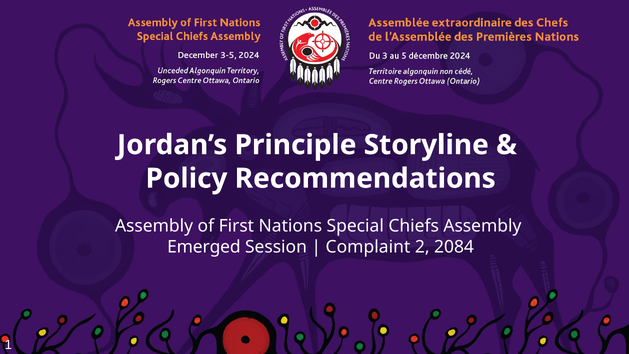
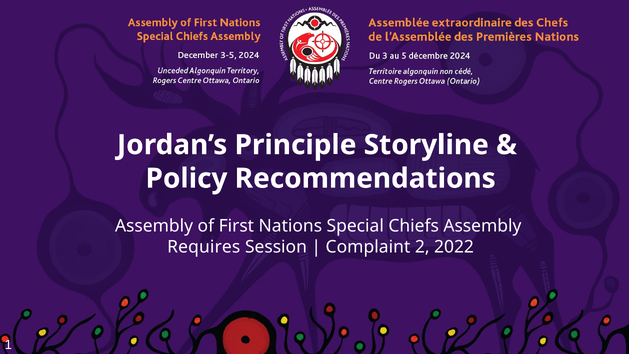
Emerged: Emerged -> Requires
2084: 2084 -> 2022
